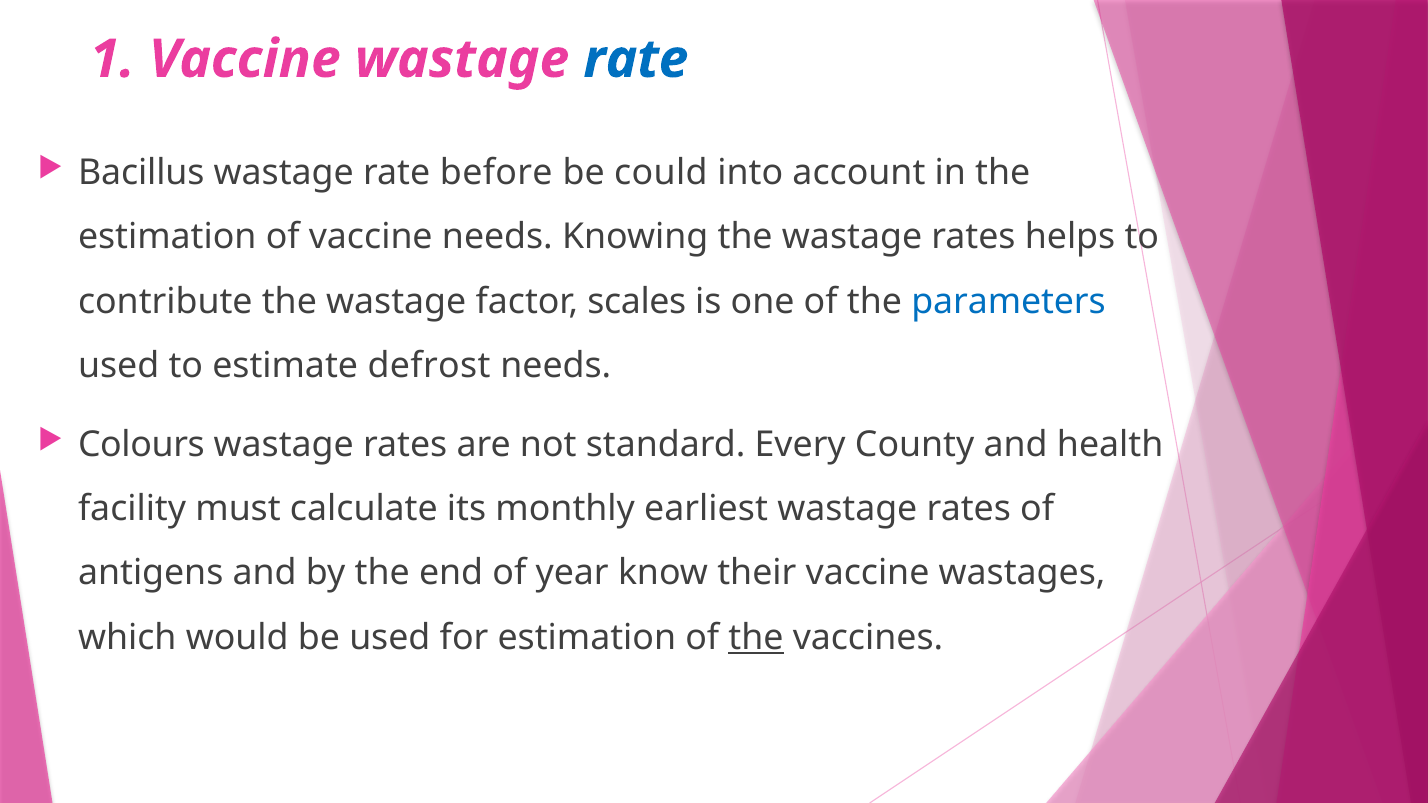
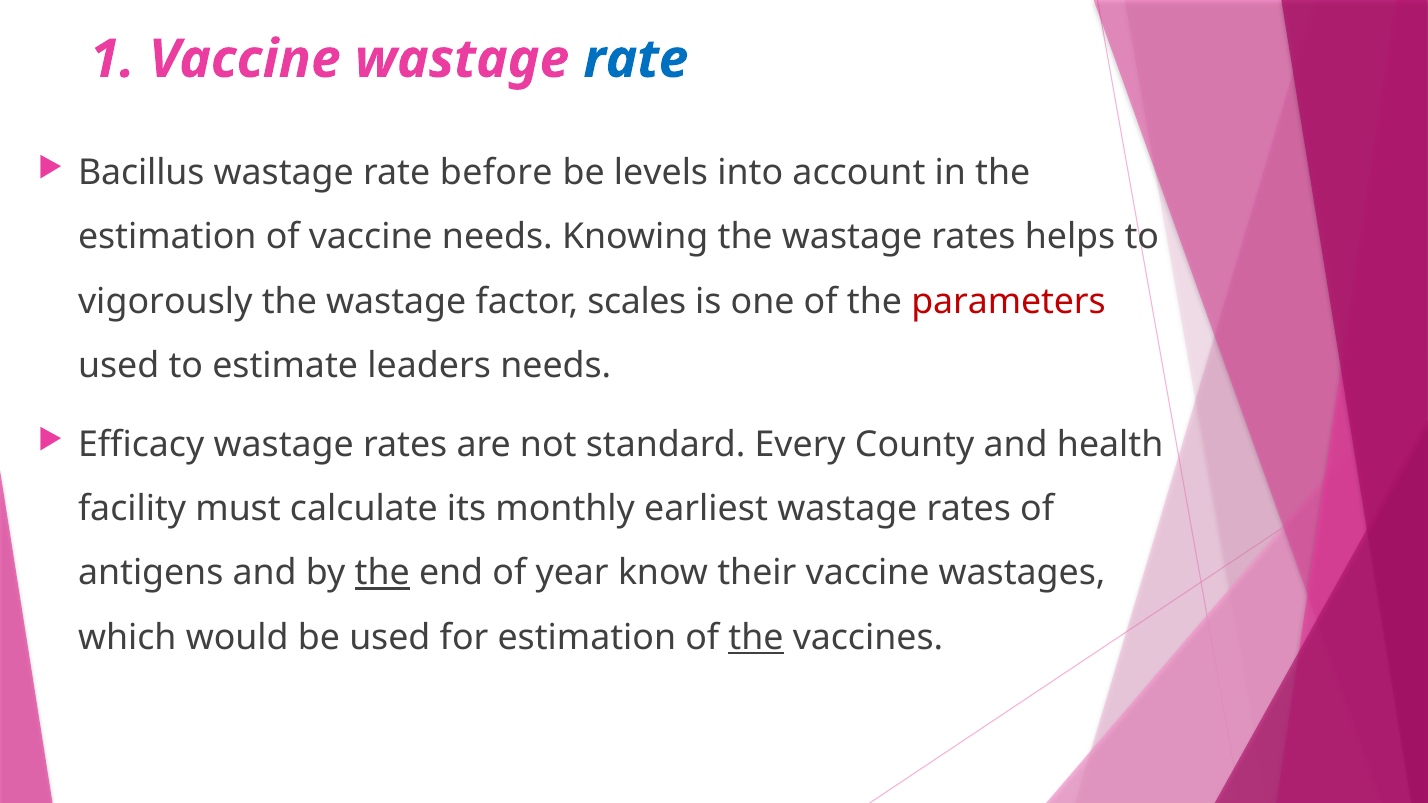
could: could -> levels
contribute: contribute -> vigorously
parameters colour: blue -> red
defrost: defrost -> leaders
Colours: Colours -> Efficacy
the at (382, 573) underline: none -> present
